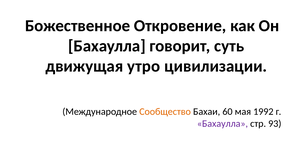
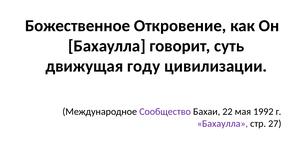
утро: утро -> году
Сообщество colour: orange -> purple
60: 60 -> 22
93: 93 -> 27
